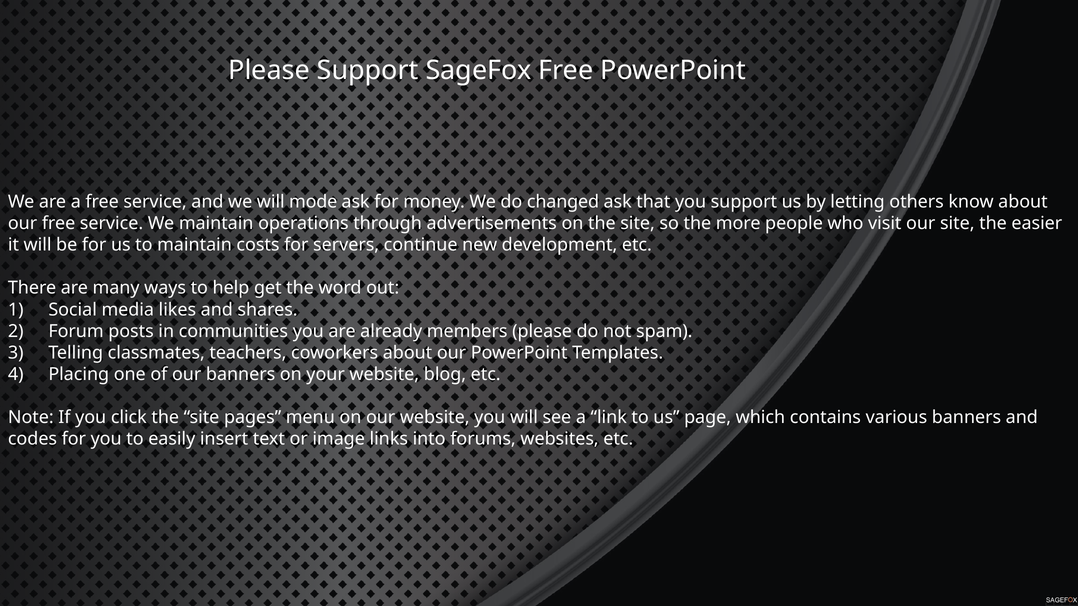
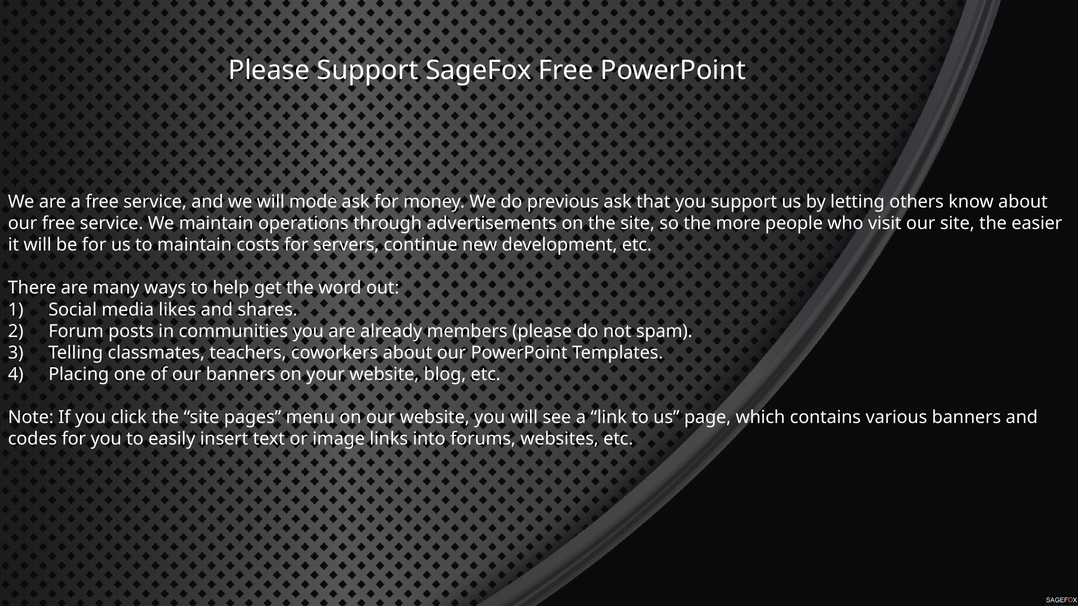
changed: changed -> previous
